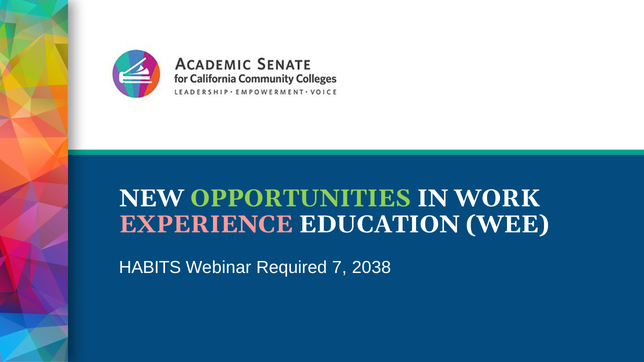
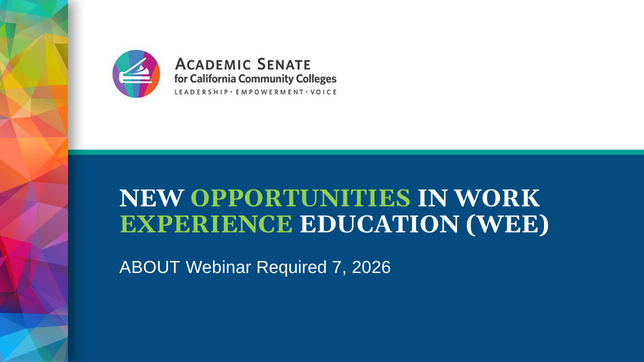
EXPERIENCE colour: pink -> light green
HABITS: HABITS -> ABOUT
2038: 2038 -> 2026
